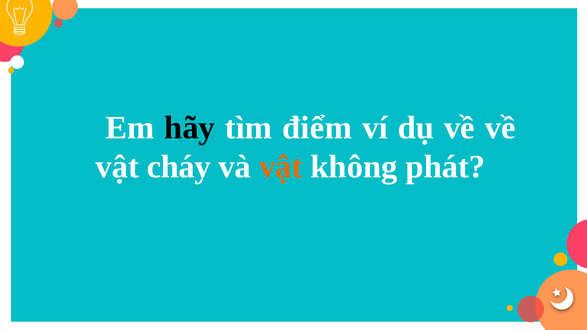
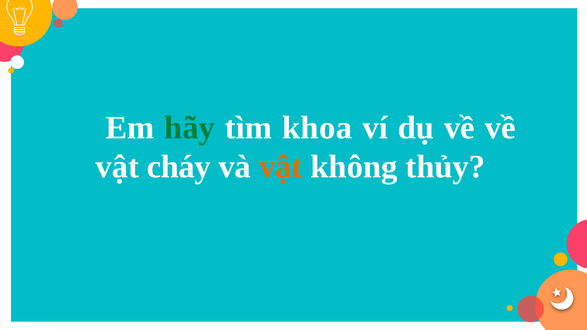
hãy colour: black -> green
điểm: điểm -> khoa
phát: phát -> thủy
